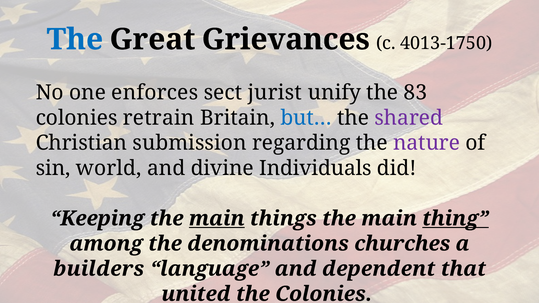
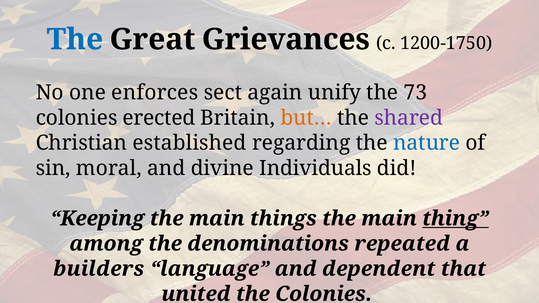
4013-1750: 4013-1750 -> 1200-1750
jurist: jurist -> again
83: 83 -> 73
retrain: retrain -> erected
but… colour: blue -> orange
submission: submission -> established
nature colour: purple -> blue
world: world -> moral
main at (217, 219) underline: present -> none
churches: churches -> repeated
